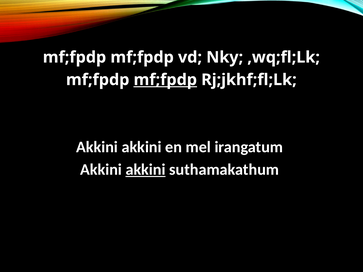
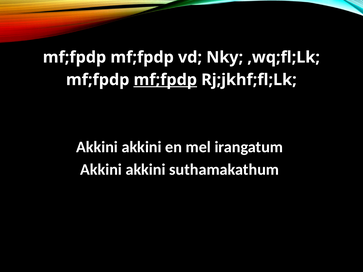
akkini at (146, 170) underline: present -> none
